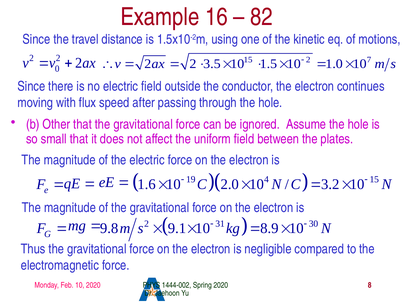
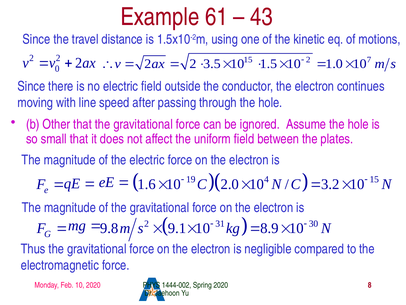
16: 16 -> 61
82: 82 -> 43
flux: flux -> line
